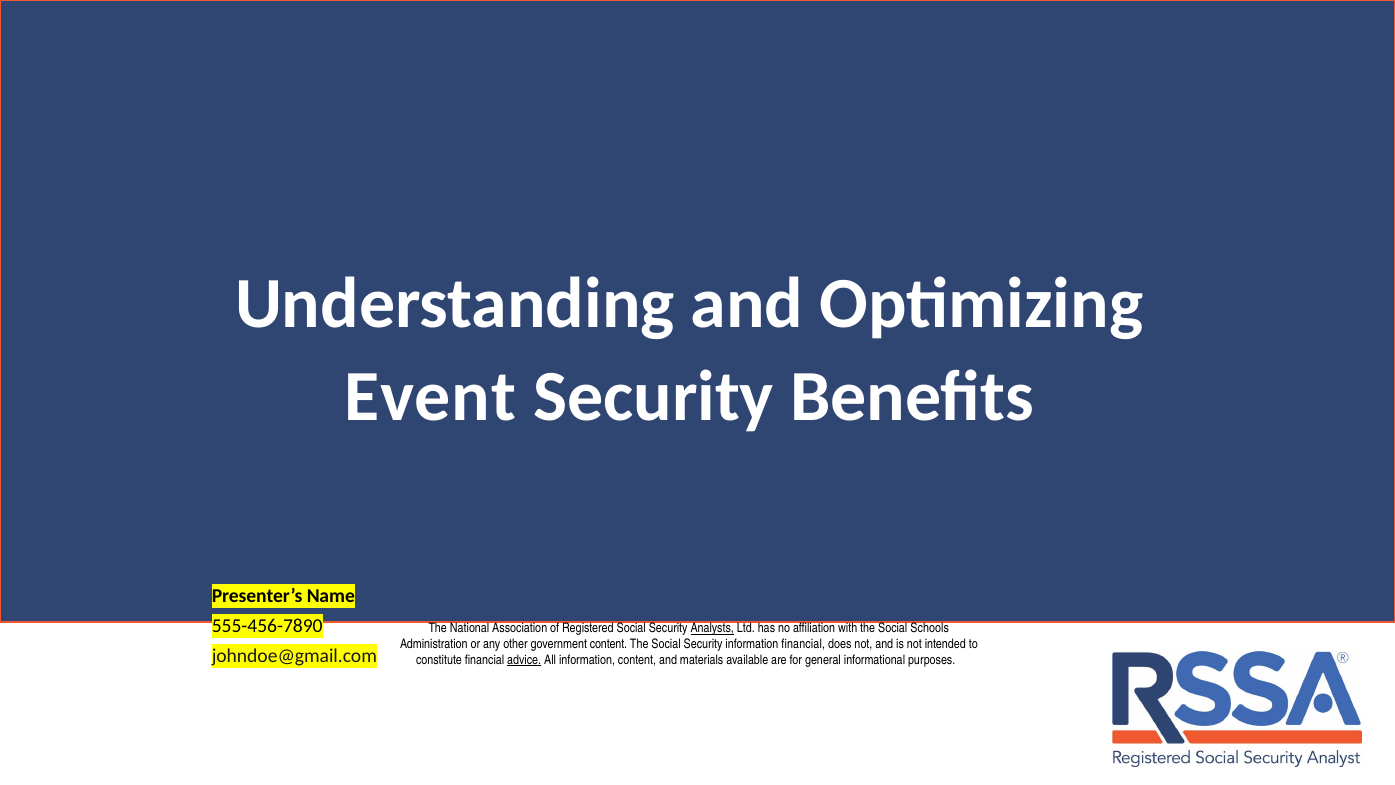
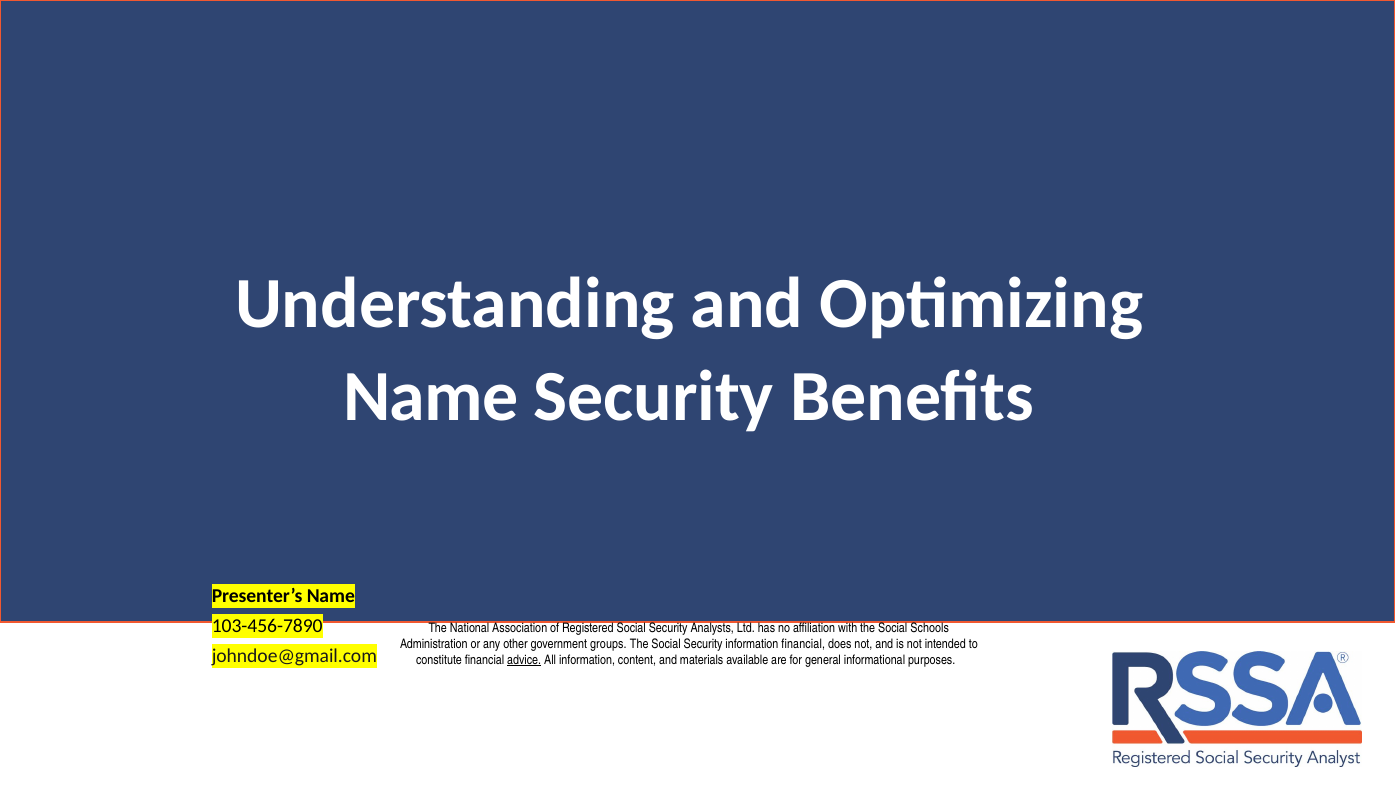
Event at (430, 396): Event -> Name
555-456-7890: 555-456-7890 -> 103-456-7890
Analysts underline: present -> none
government content: content -> groups
